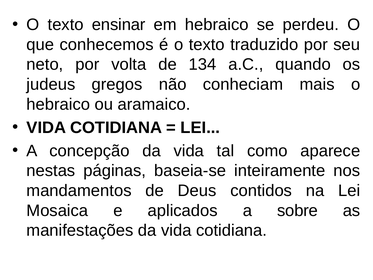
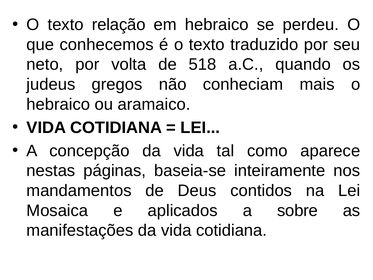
ensinar: ensinar -> relação
134: 134 -> 518
